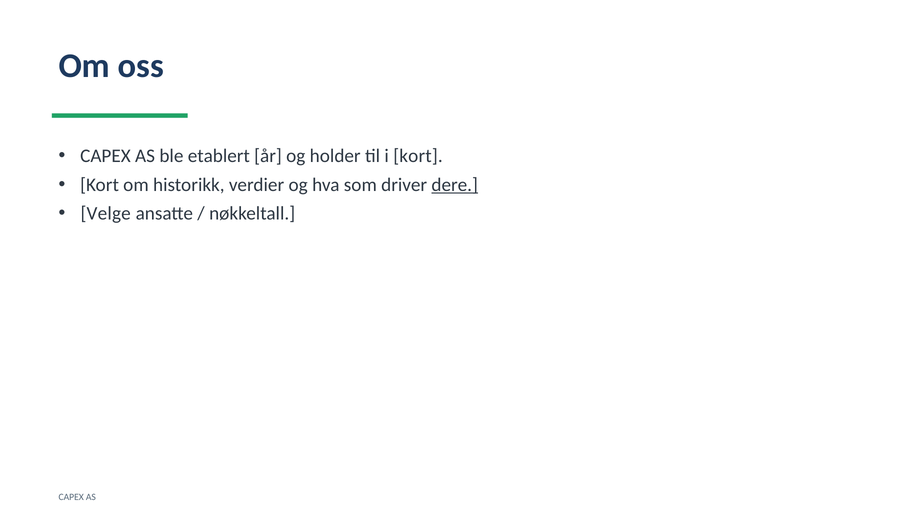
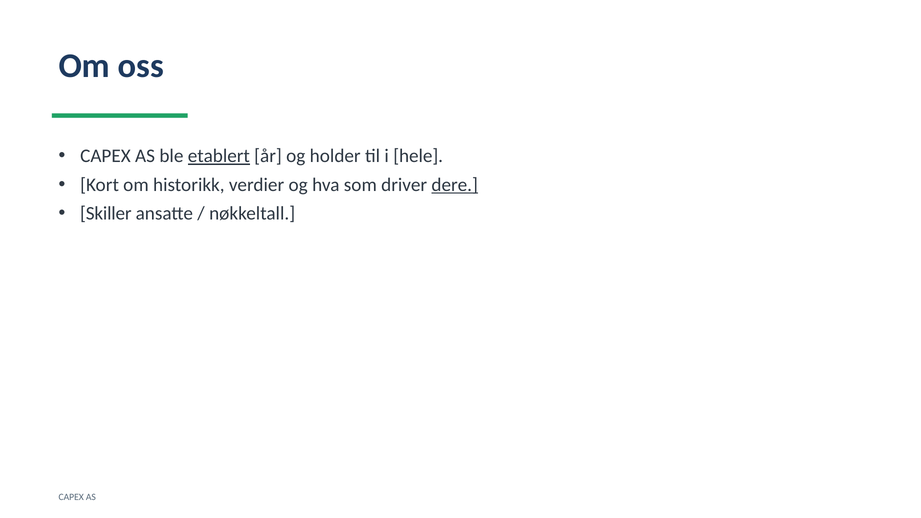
etablert underline: none -> present
i kort: kort -> hele
Velge: Velge -> Skiller
